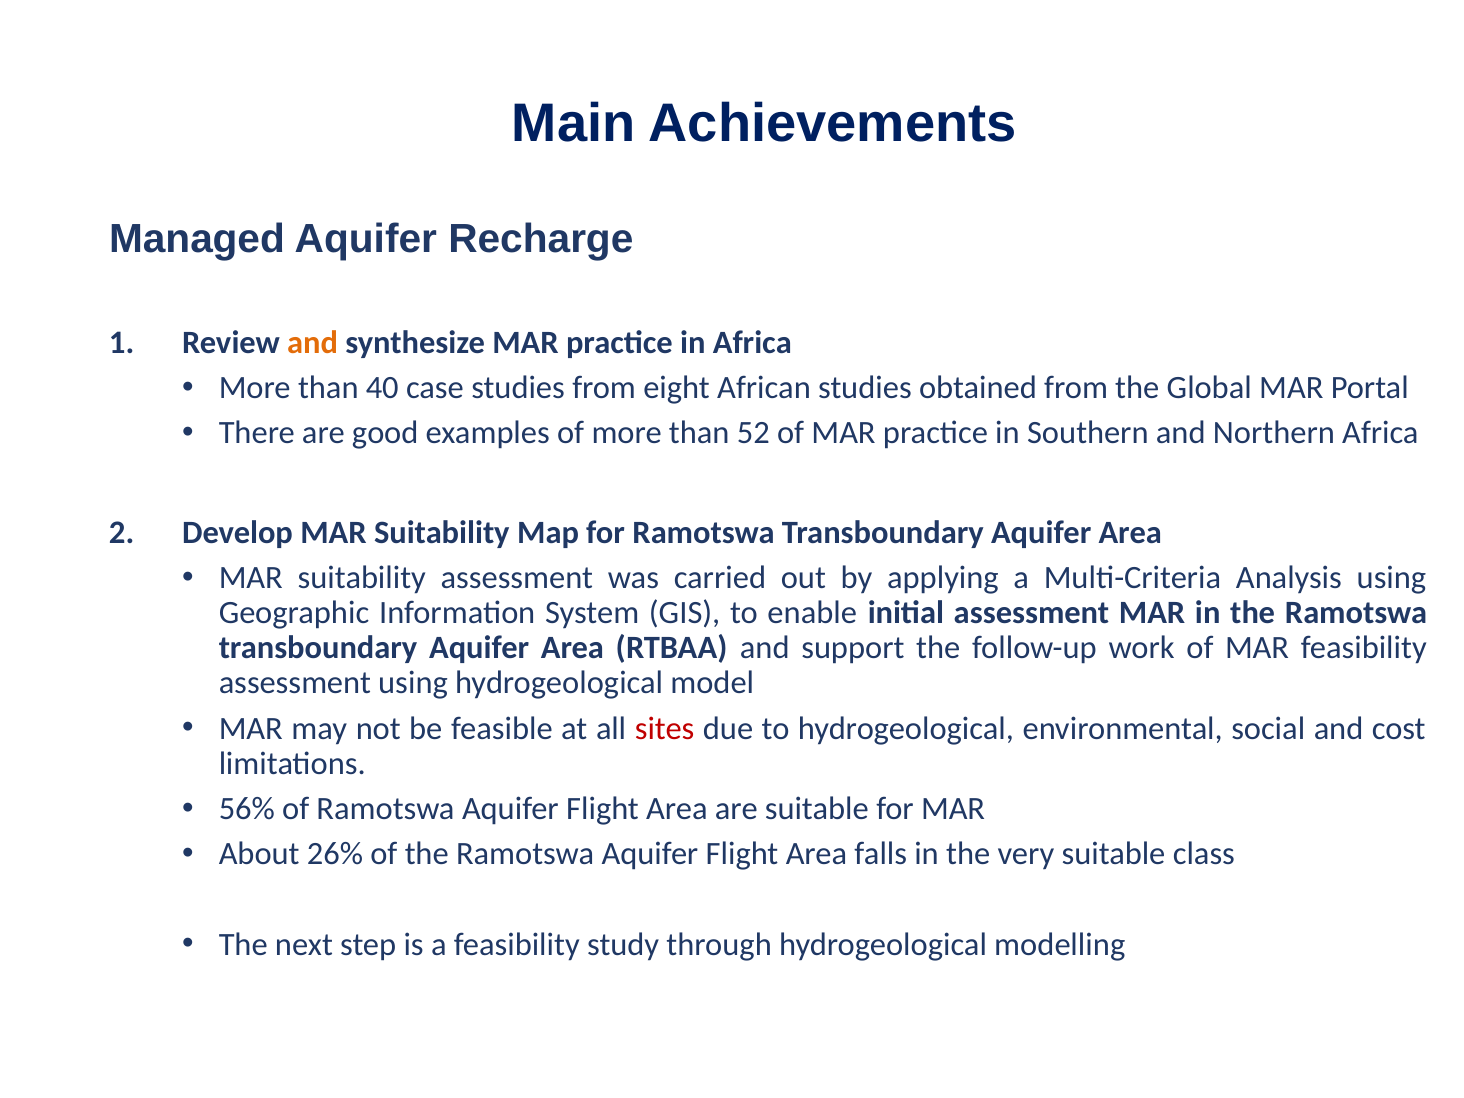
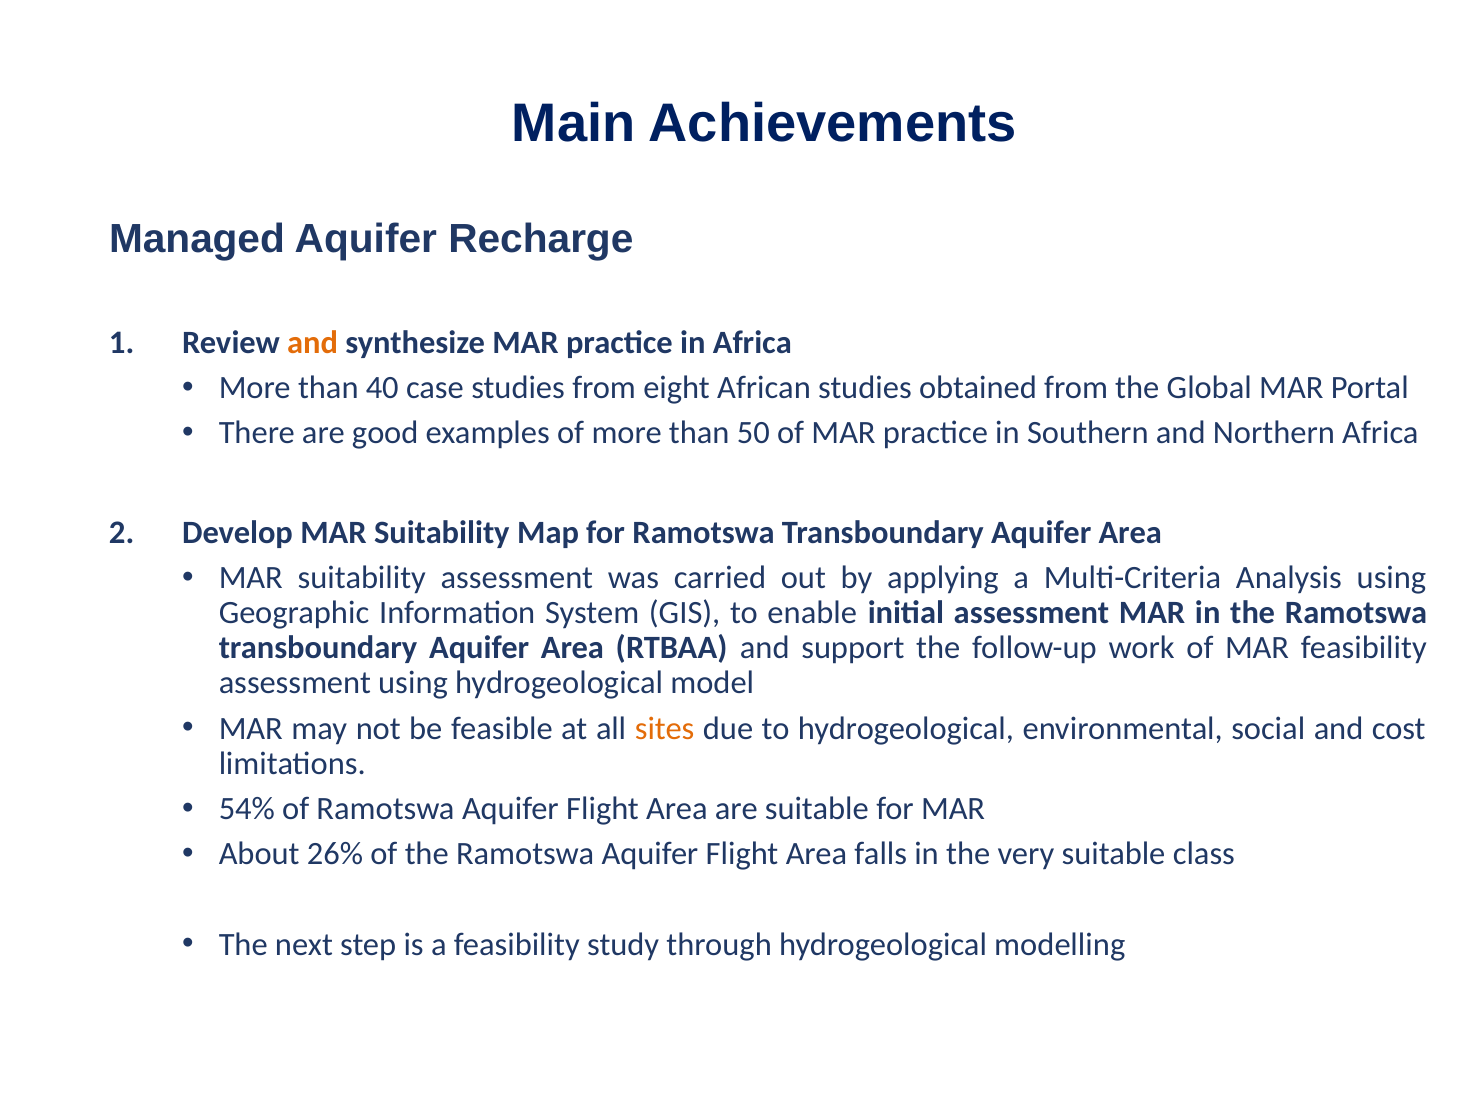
52: 52 -> 50
sites colour: red -> orange
56%: 56% -> 54%
